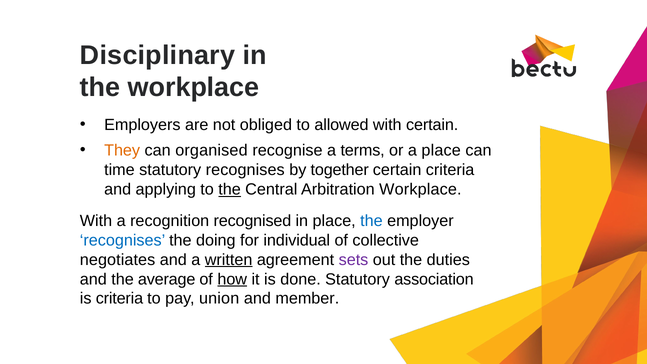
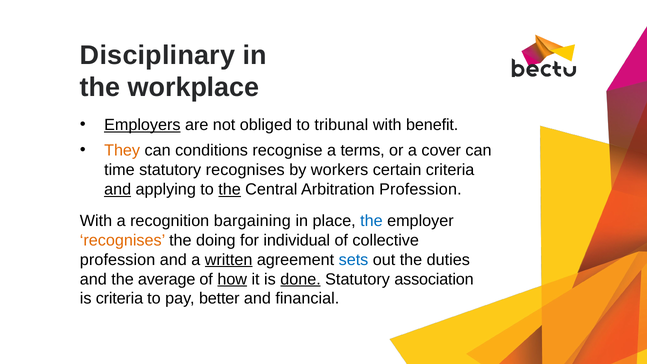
Employers underline: none -> present
allowed: allowed -> tribunal
with certain: certain -> benefit
organised: organised -> conditions
a place: place -> cover
together: together -> workers
and at (118, 189) underline: none -> present
Arbitration Workplace: Workplace -> Profession
recognised: recognised -> bargaining
recognises at (123, 240) colour: blue -> orange
negotiates at (118, 260): negotiates -> profession
sets colour: purple -> blue
done underline: none -> present
union: union -> better
member: member -> financial
